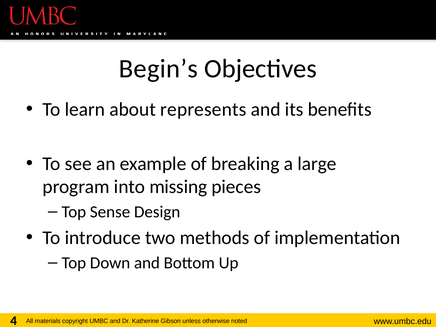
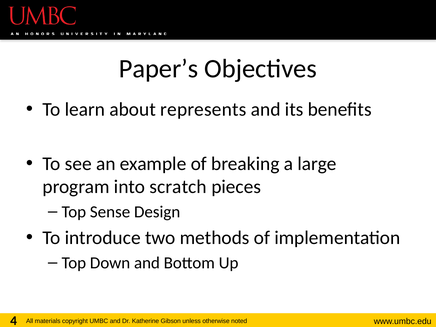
Begin’s: Begin’s -> Paper’s
missing: missing -> scratch
